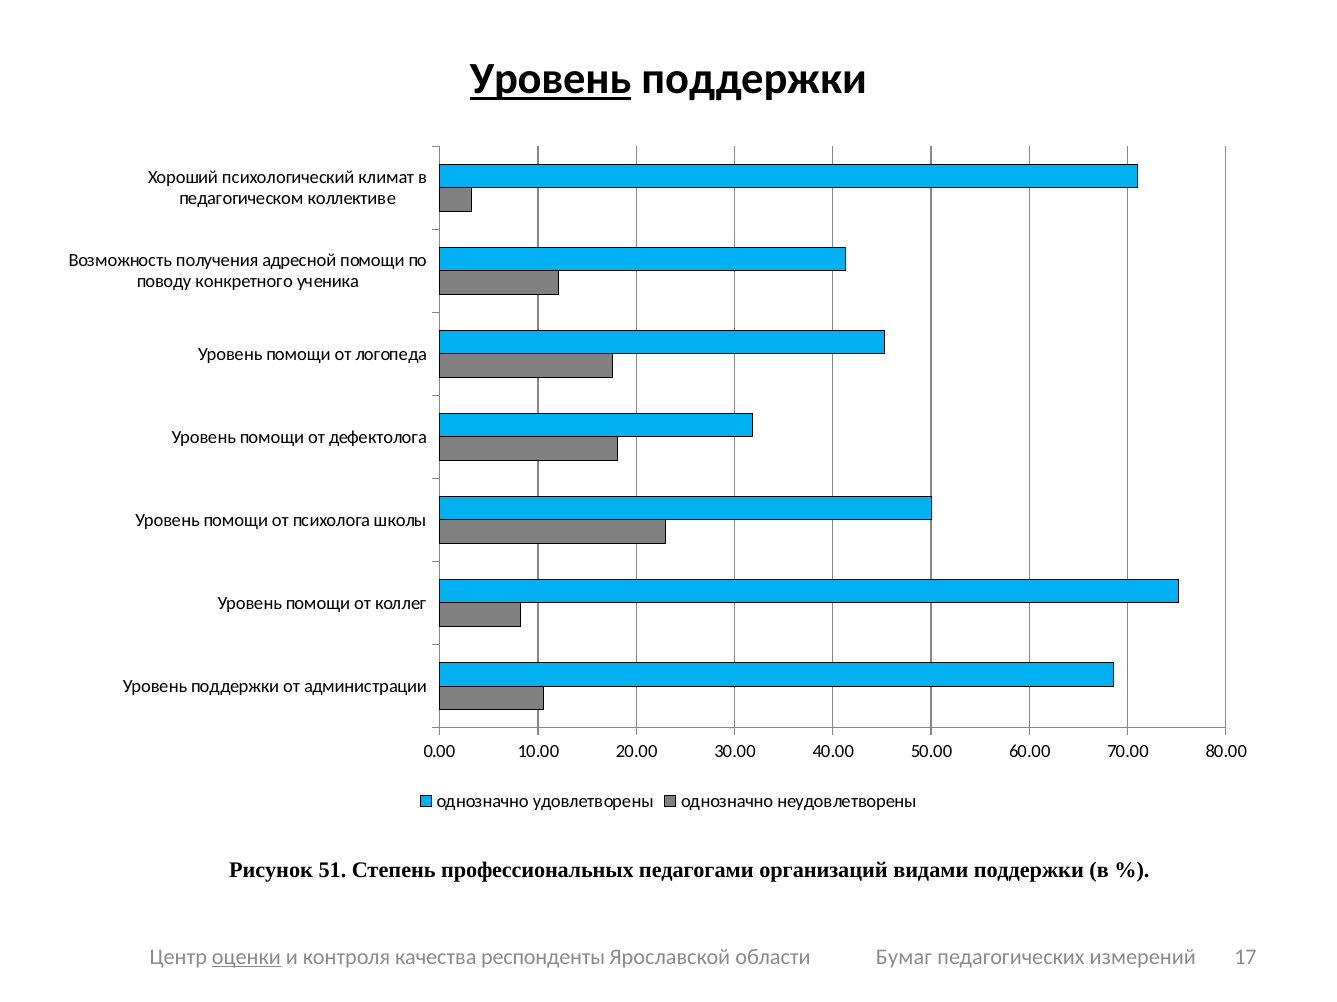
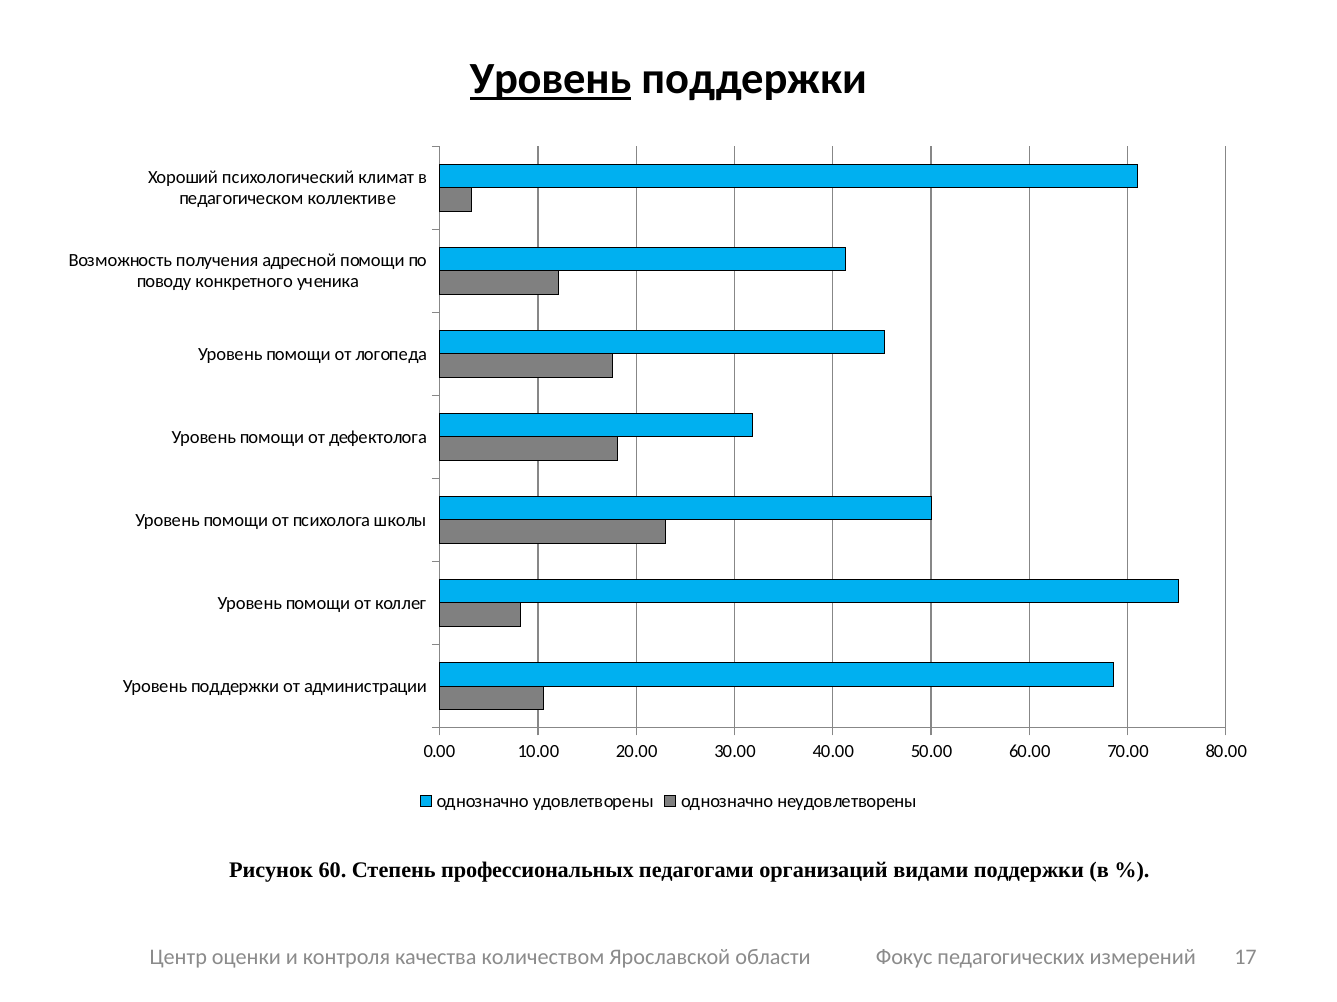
51: 51 -> 60
оценки underline: present -> none
респонденты: респонденты -> количеством
Бумаг: Бумаг -> Фокус
